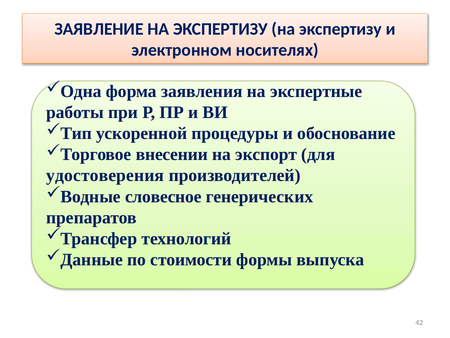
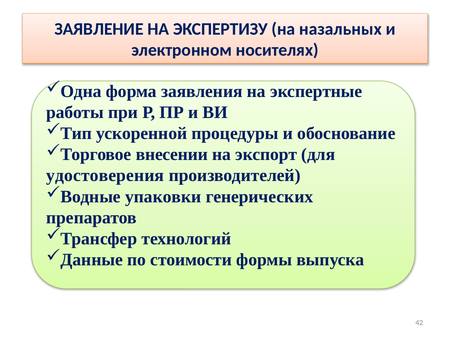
ЭКСПЕРТИЗУ на экспертизу: экспертизу -> назальных
словесное: словесное -> упаковки
